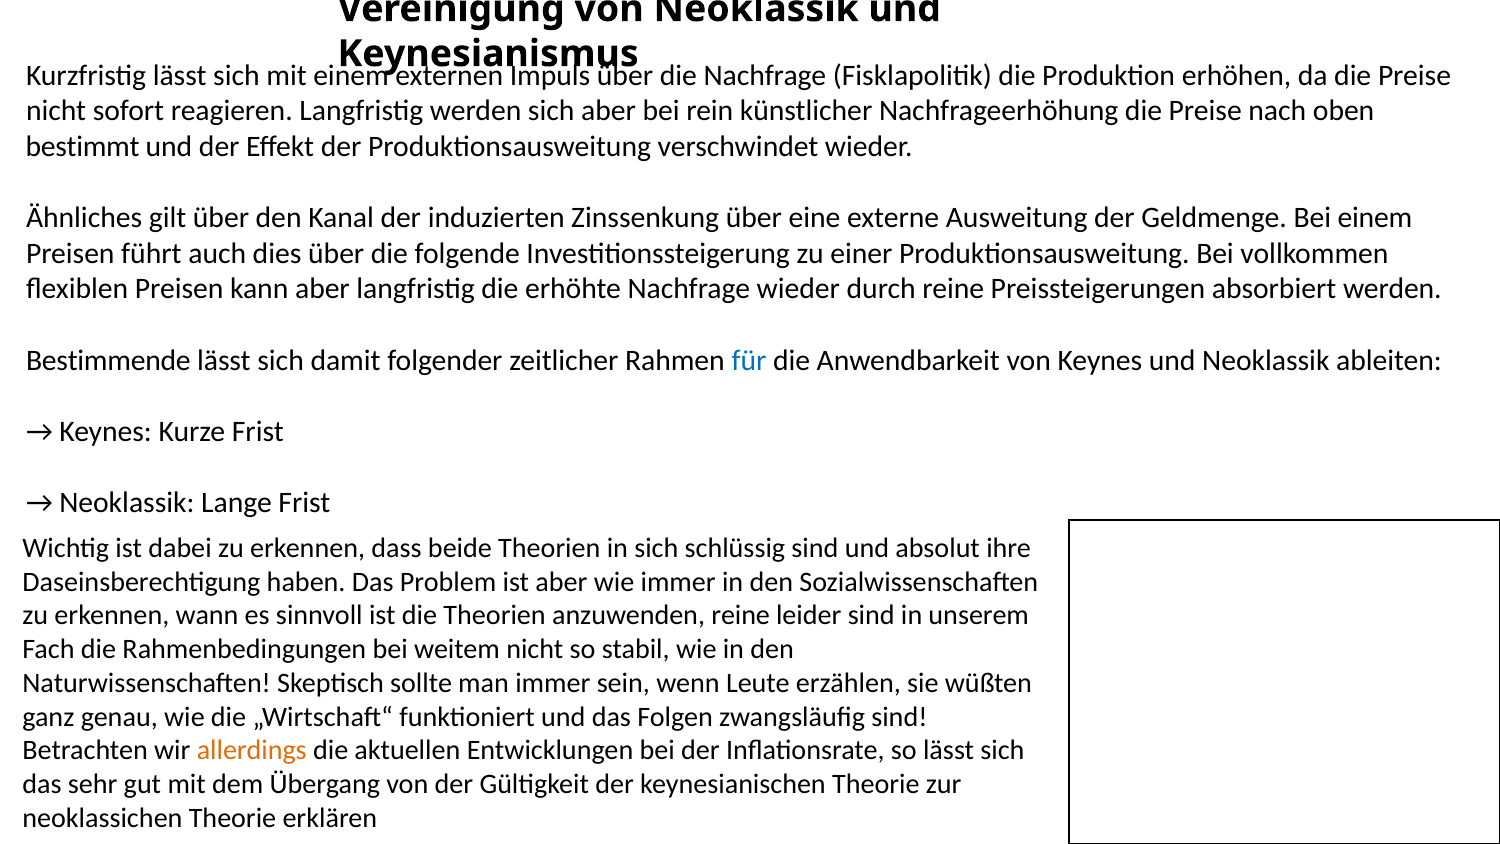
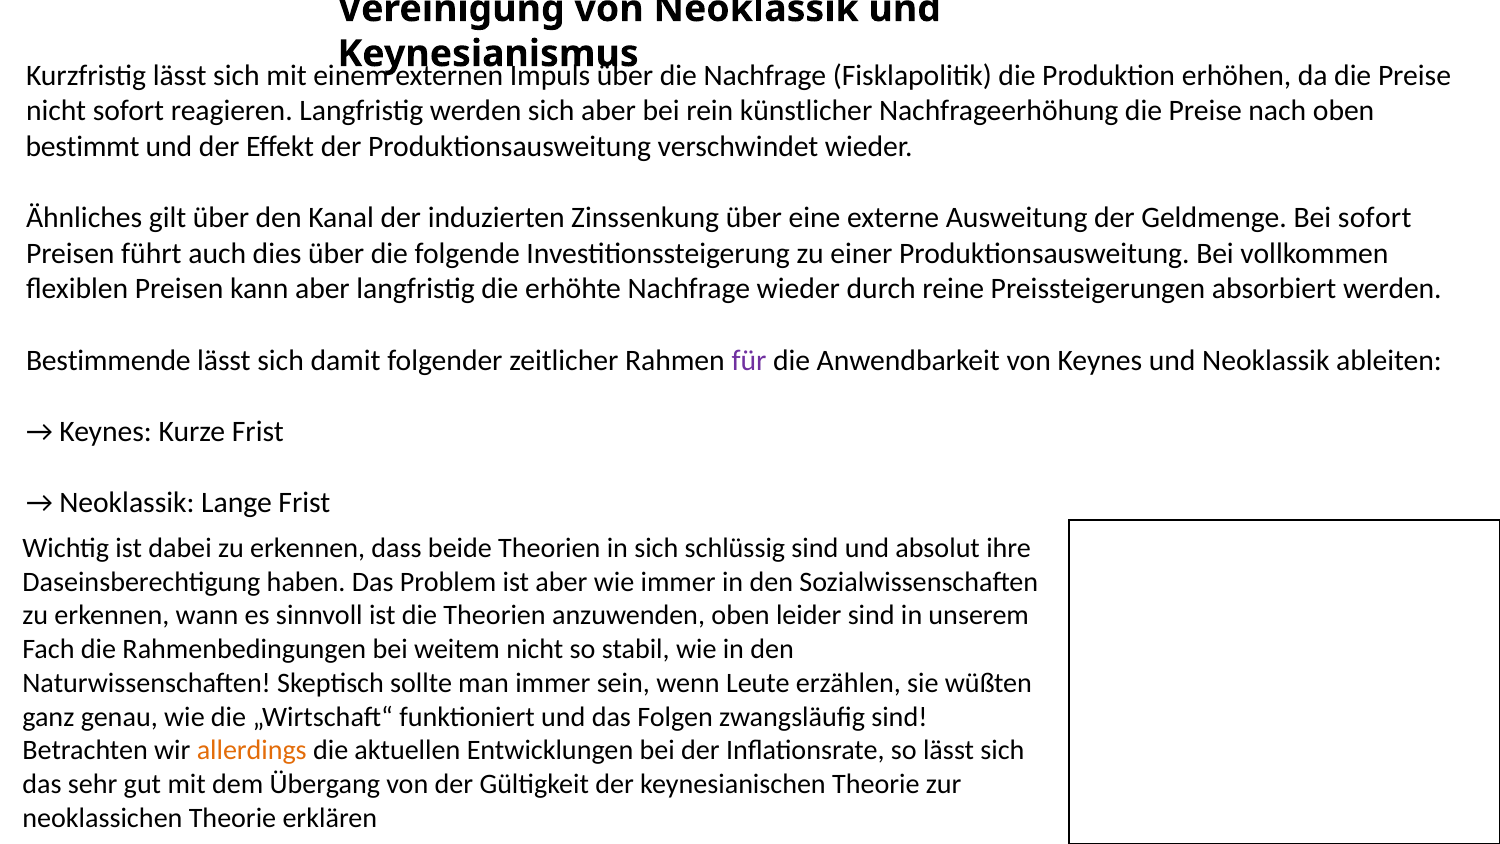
Bei einem: einem -> sofort
für colour: blue -> purple
anzuwenden reine: reine -> oben
